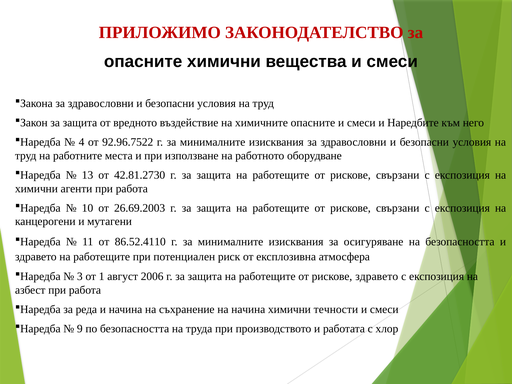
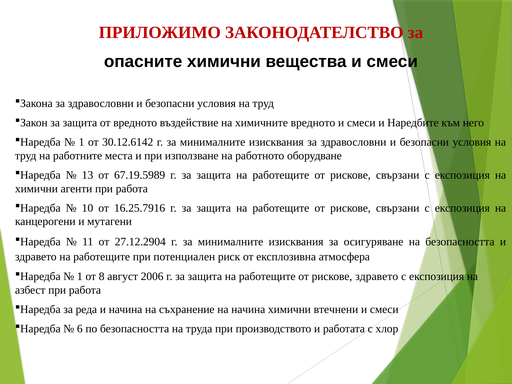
химичните опасните: опасните -> вредното
4 at (82, 142): 4 -> 1
92.96.7522: 92.96.7522 -> 30.12.6142
42.81.2730: 42.81.2730 -> 67.19.5989
26.69.2003: 26.69.2003 -> 16.25.7916
86.52.4110: 86.52.4110 -> 27.12.2904
3 at (80, 276): 3 -> 1
1: 1 -> 8
течности: течности -> втечнени
9: 9 -> 6
